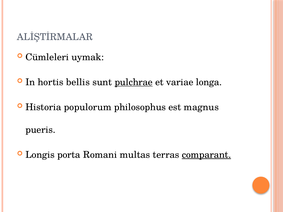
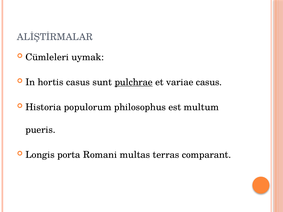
hortis bellis: bellis -> casus
variae longa: longa -> casus
magnus: magnus -> multum
comparant underline: present -> none
